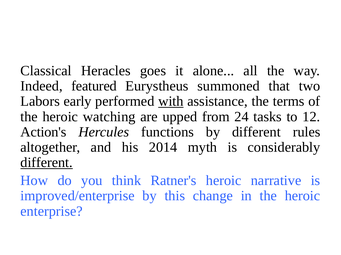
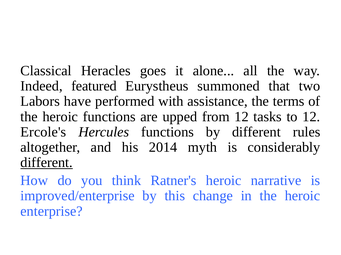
early: early -> have
with underline: present -> none
heroic watching: watching -> functions
from 24: 24 -> 12
Action's: Action's -> Ercole's
